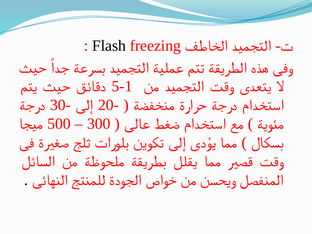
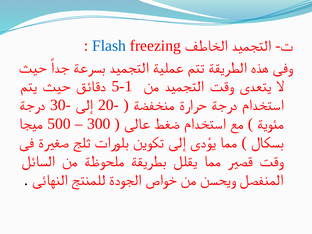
Flash colour: black -> blue
